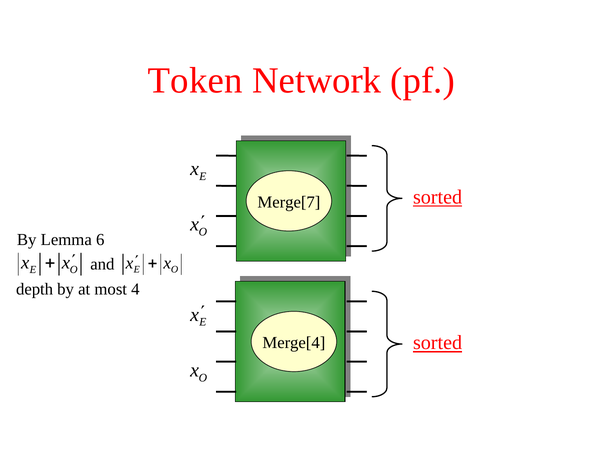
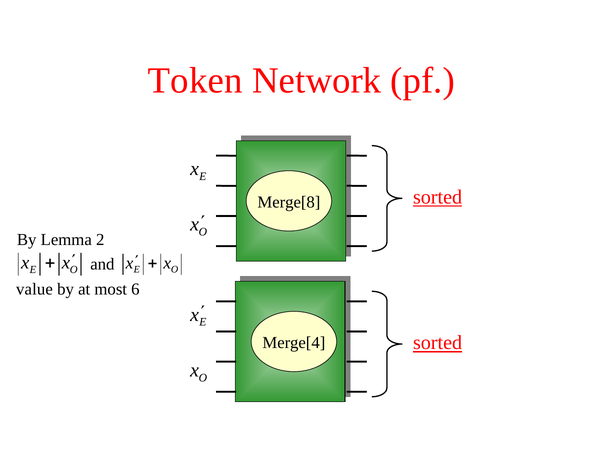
Merge[7: Merge[7 -> Merge[8
6: 6 -> 2
depth: depth -> value
4: 4 -> 6
